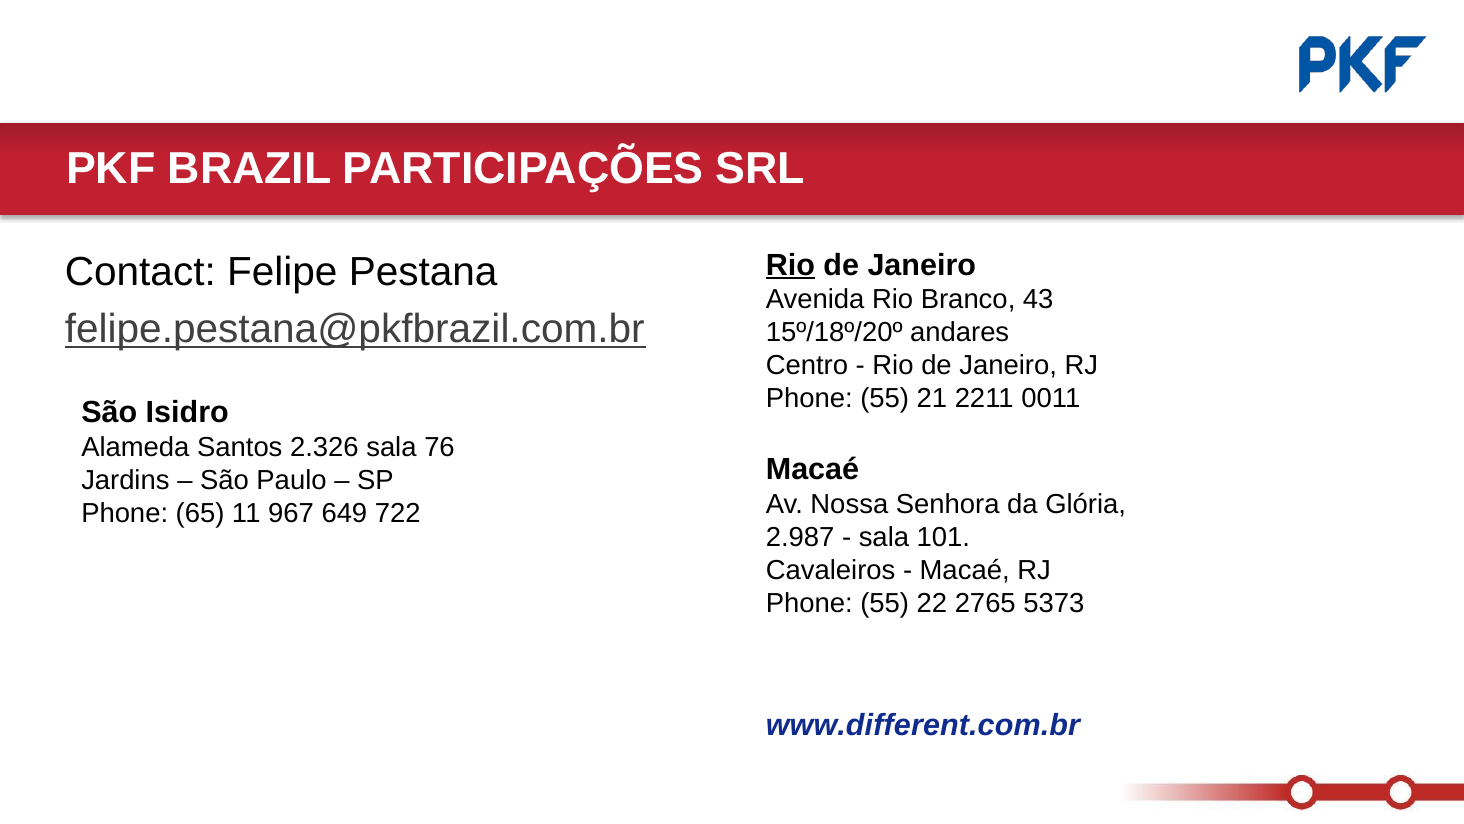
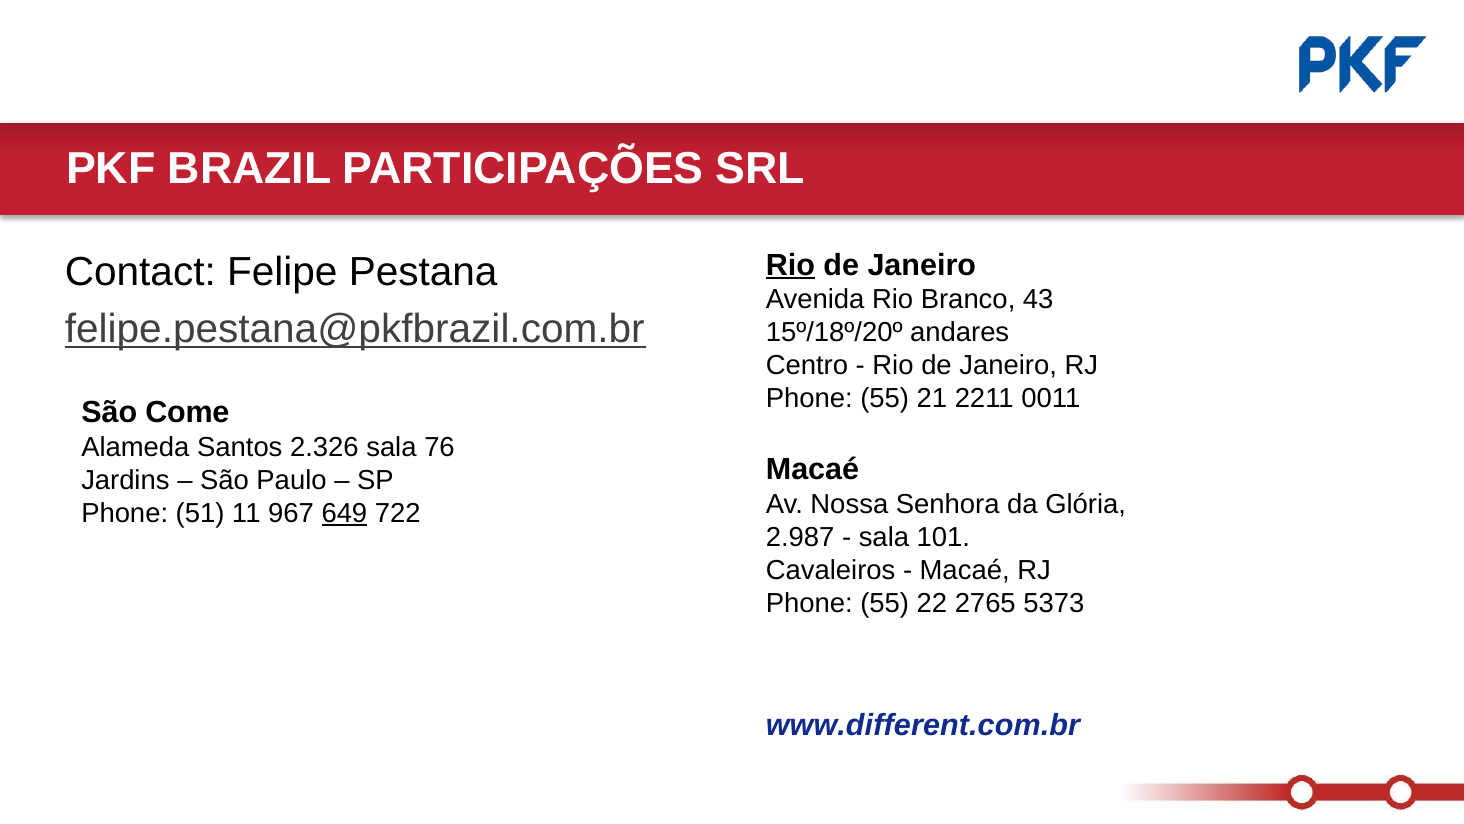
Isidro: Isidro -> Come
65: 65 -> 51
649 underline: none -> present
